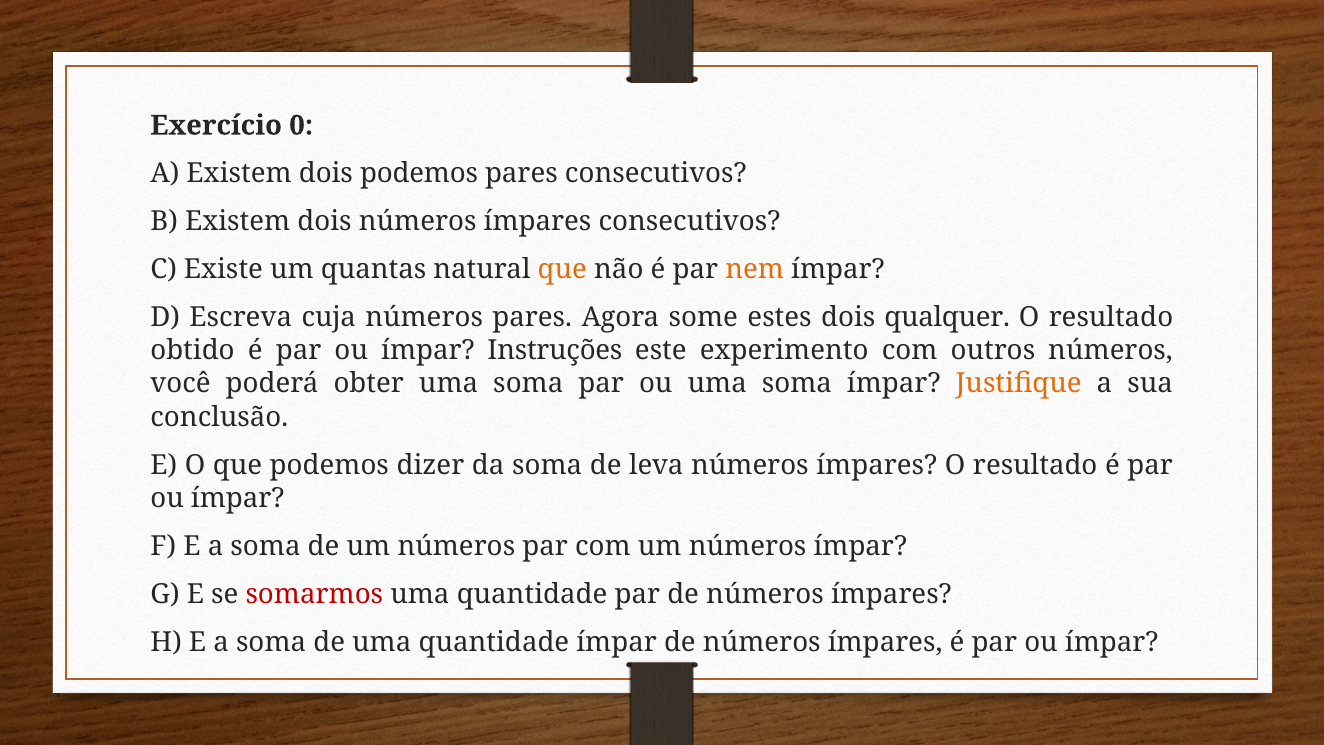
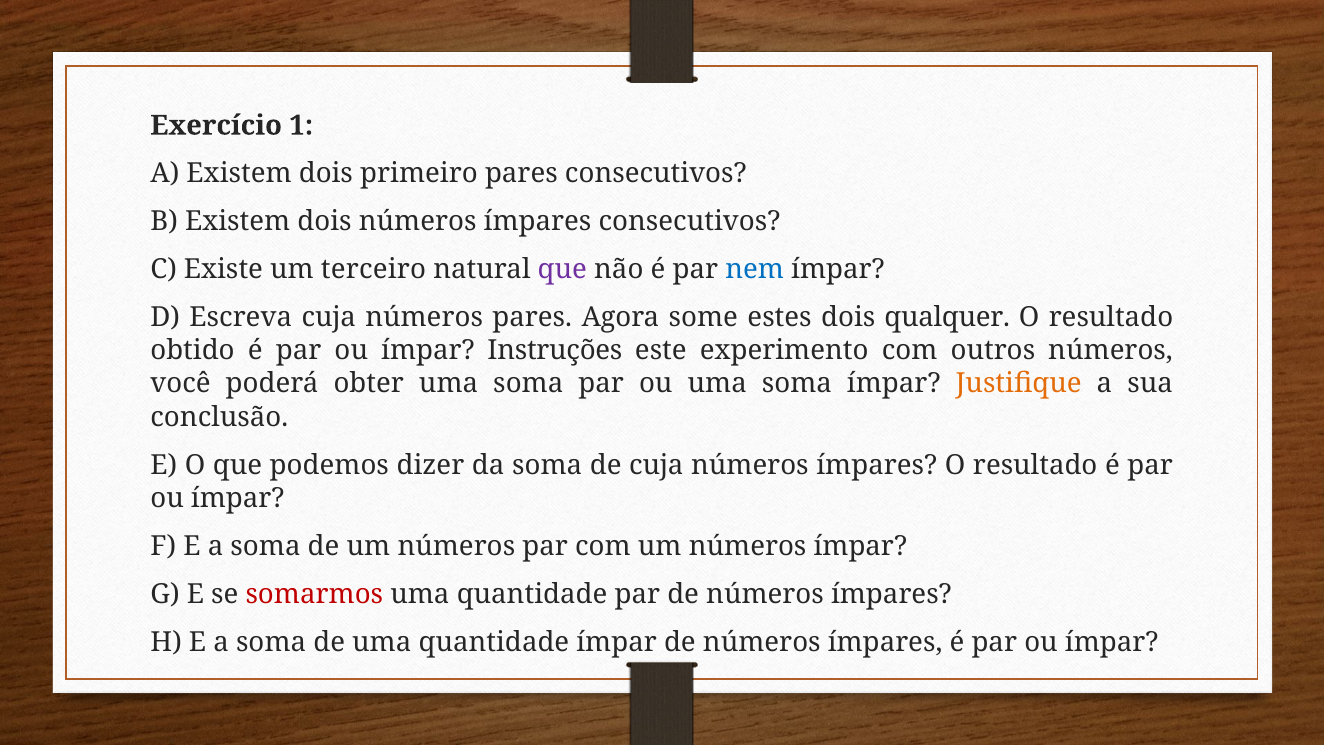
0: 0 -> 1
dois podemos: podemos -> primeiro
quantas: quantas -> terceiro
que at (562, 269) colour: orange -> purple
nem colour: orange -> blue
de leva: leva -> cuja
